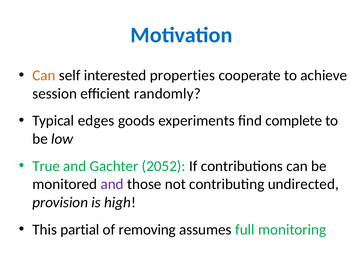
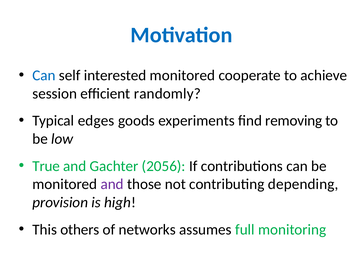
Can at (44, 75) colour: orange -> blue
interested properties: properties -> monitored
complete: complete -> removing
2052: 2052 -> 2056
undirected: undirected -> depending
partial: partial -> others
removing: removing -> networks
